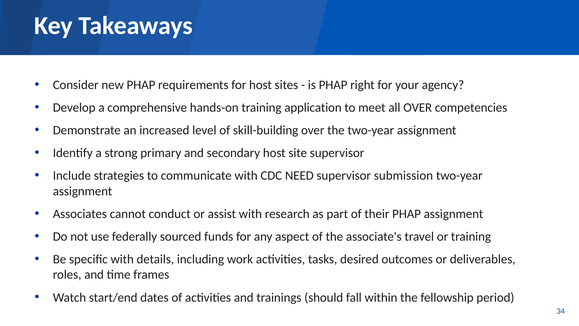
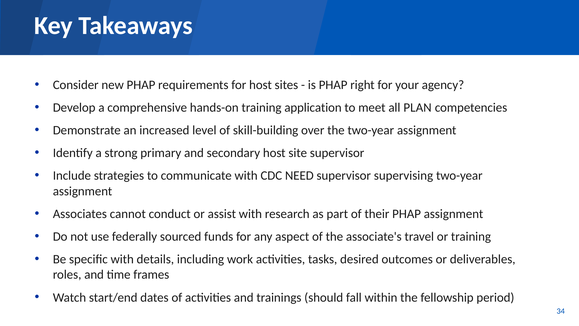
all OVER: OVER -> PLAN
submission: submission -> supervising
